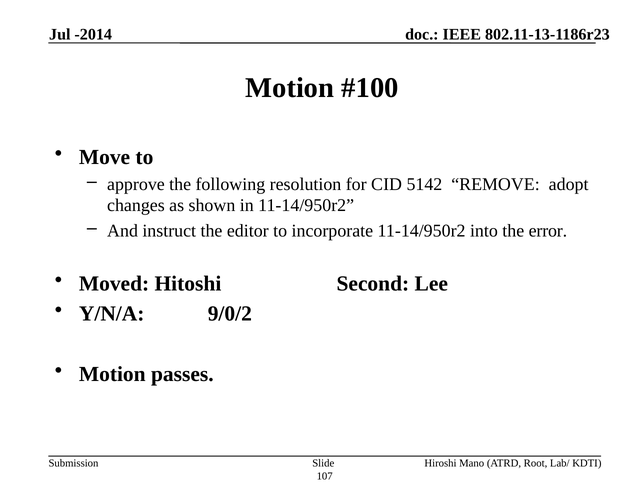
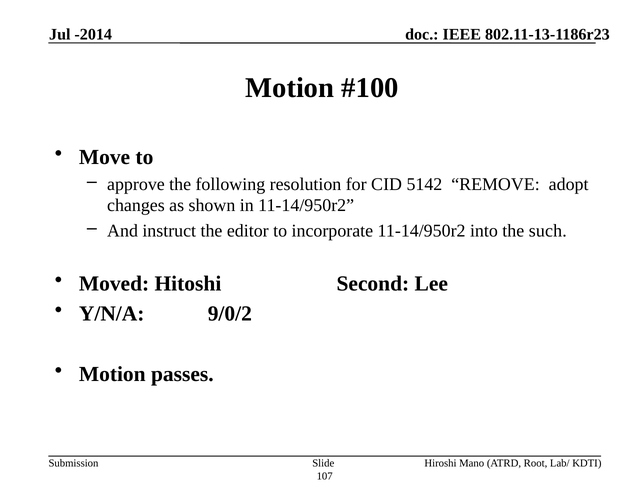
error: error -> such
